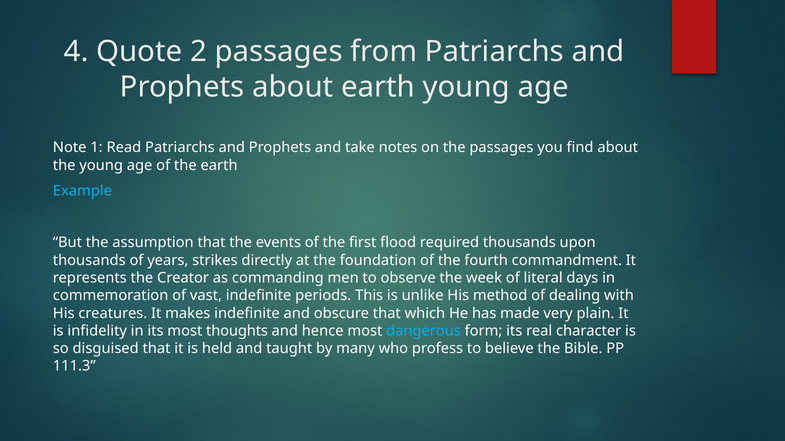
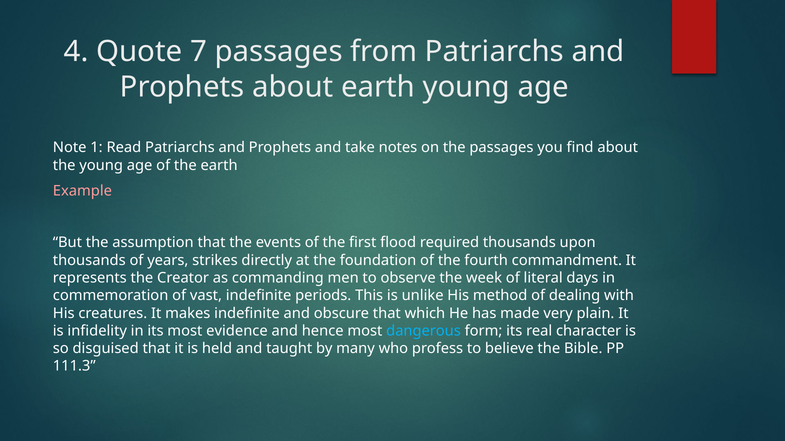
2: 2 -> 7
Example colour: light blue -> pink
thoughts: thoughts -> evidence
